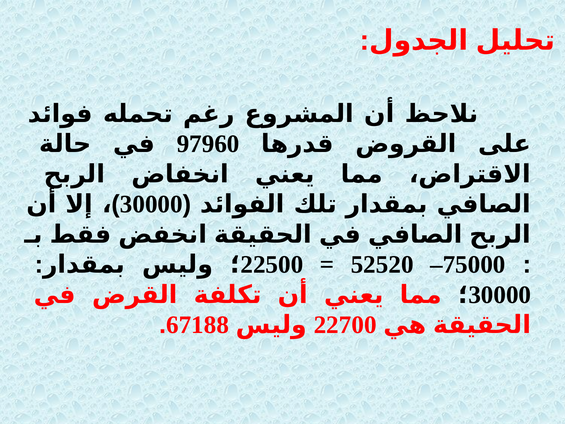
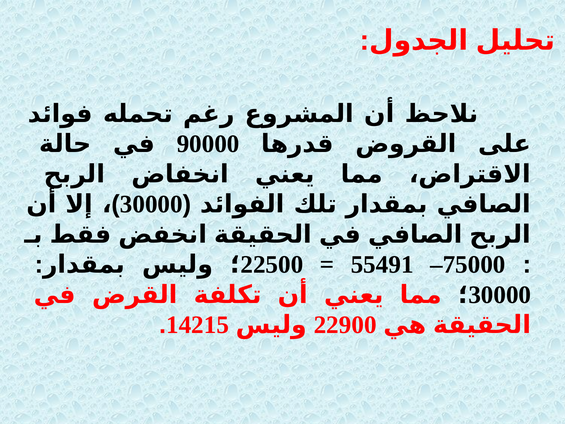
97960: 97960 -> 90000
52520: 52520 -> 55491
67188: 67188 -> 14215
22700: 22700 -> 22900
